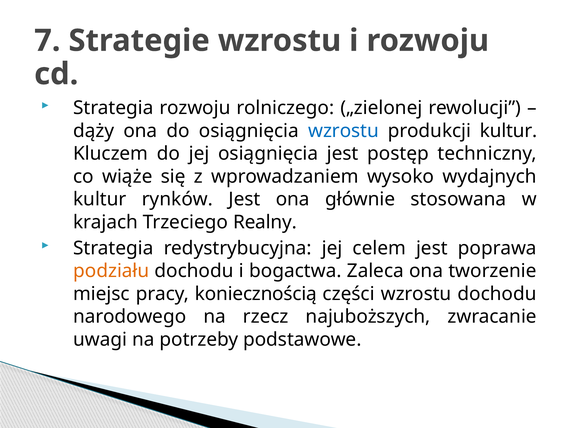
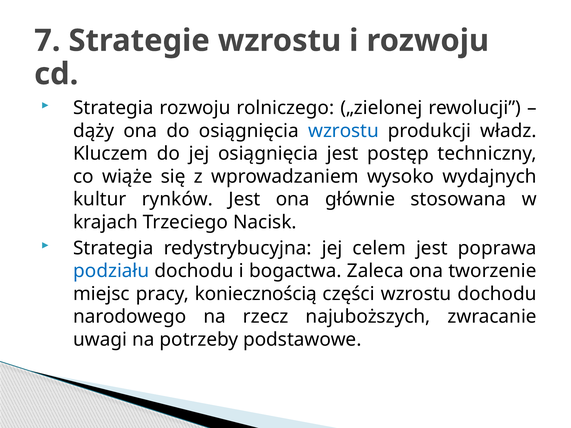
produkcji kultur: kultur -> władz
Realny: Realny -> Nacisk
podziału colour: orange -> blue
